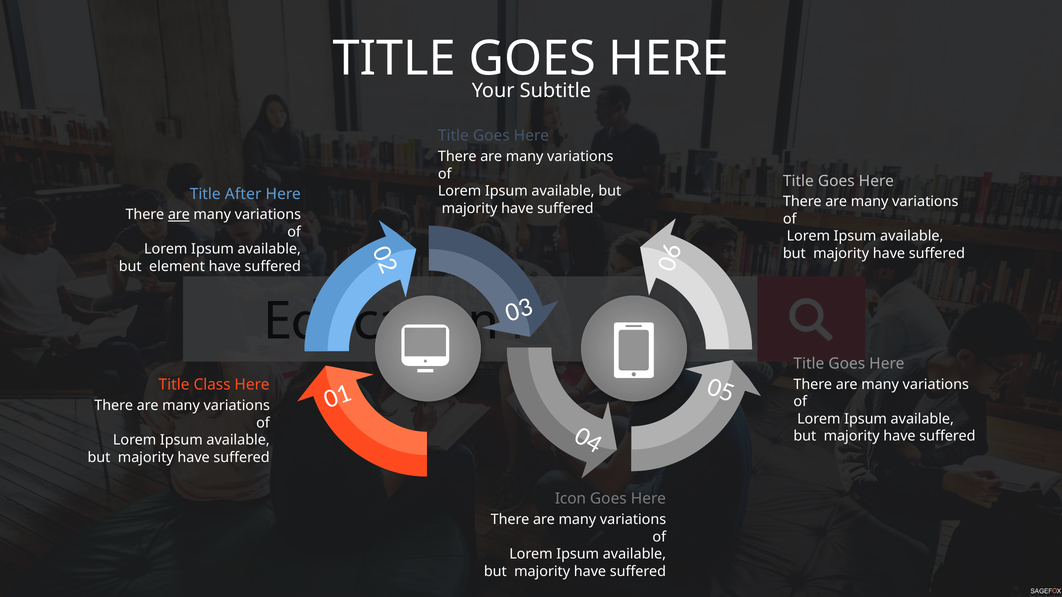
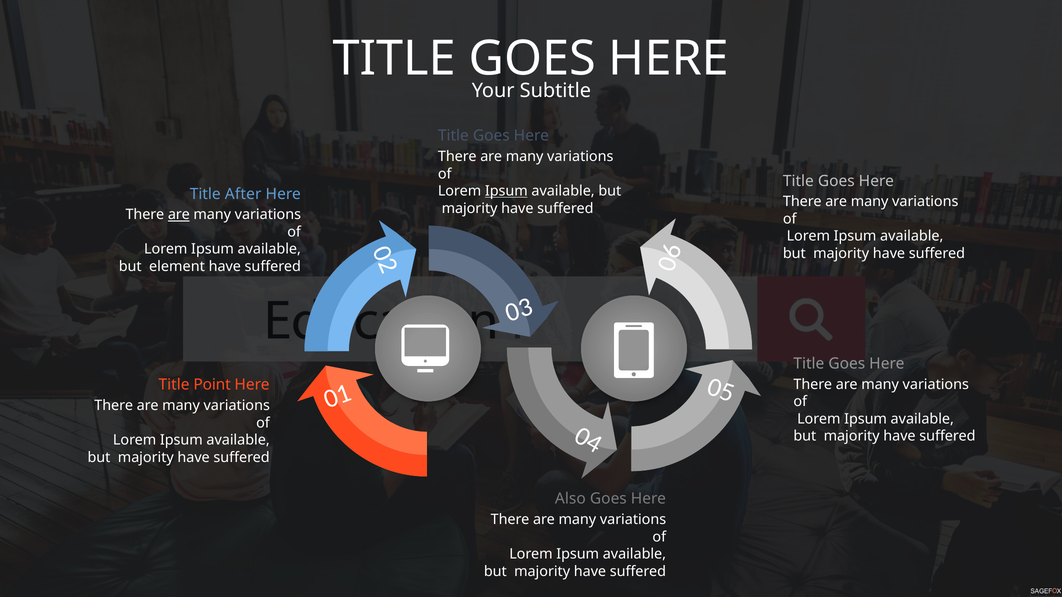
Ipsum at (506, 191) underline: none -> present
Class: Class -> Point
Icon: Icon -> Also
